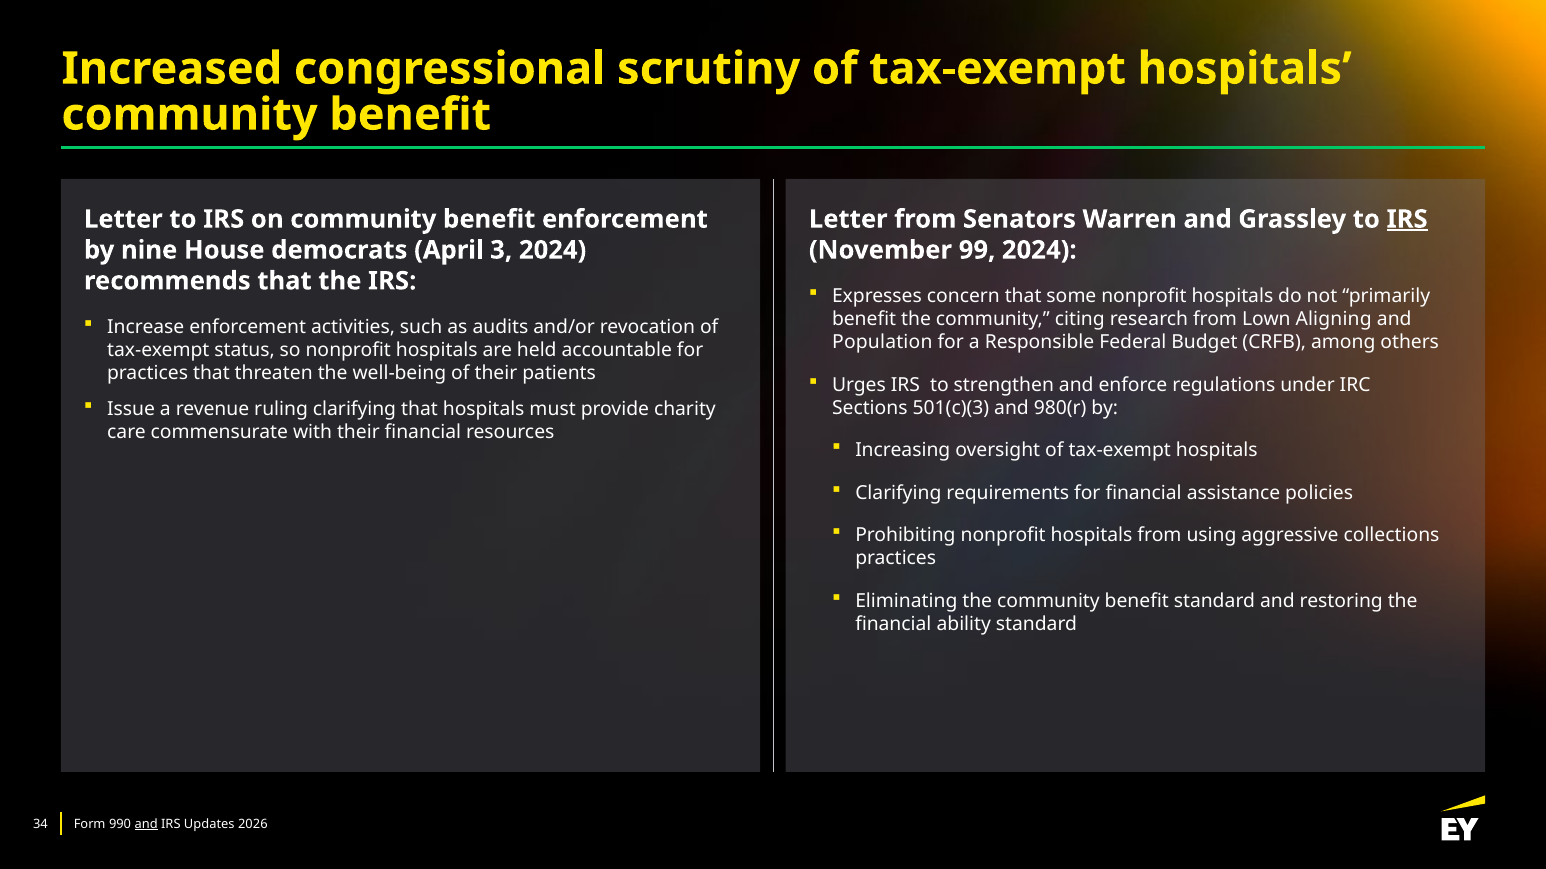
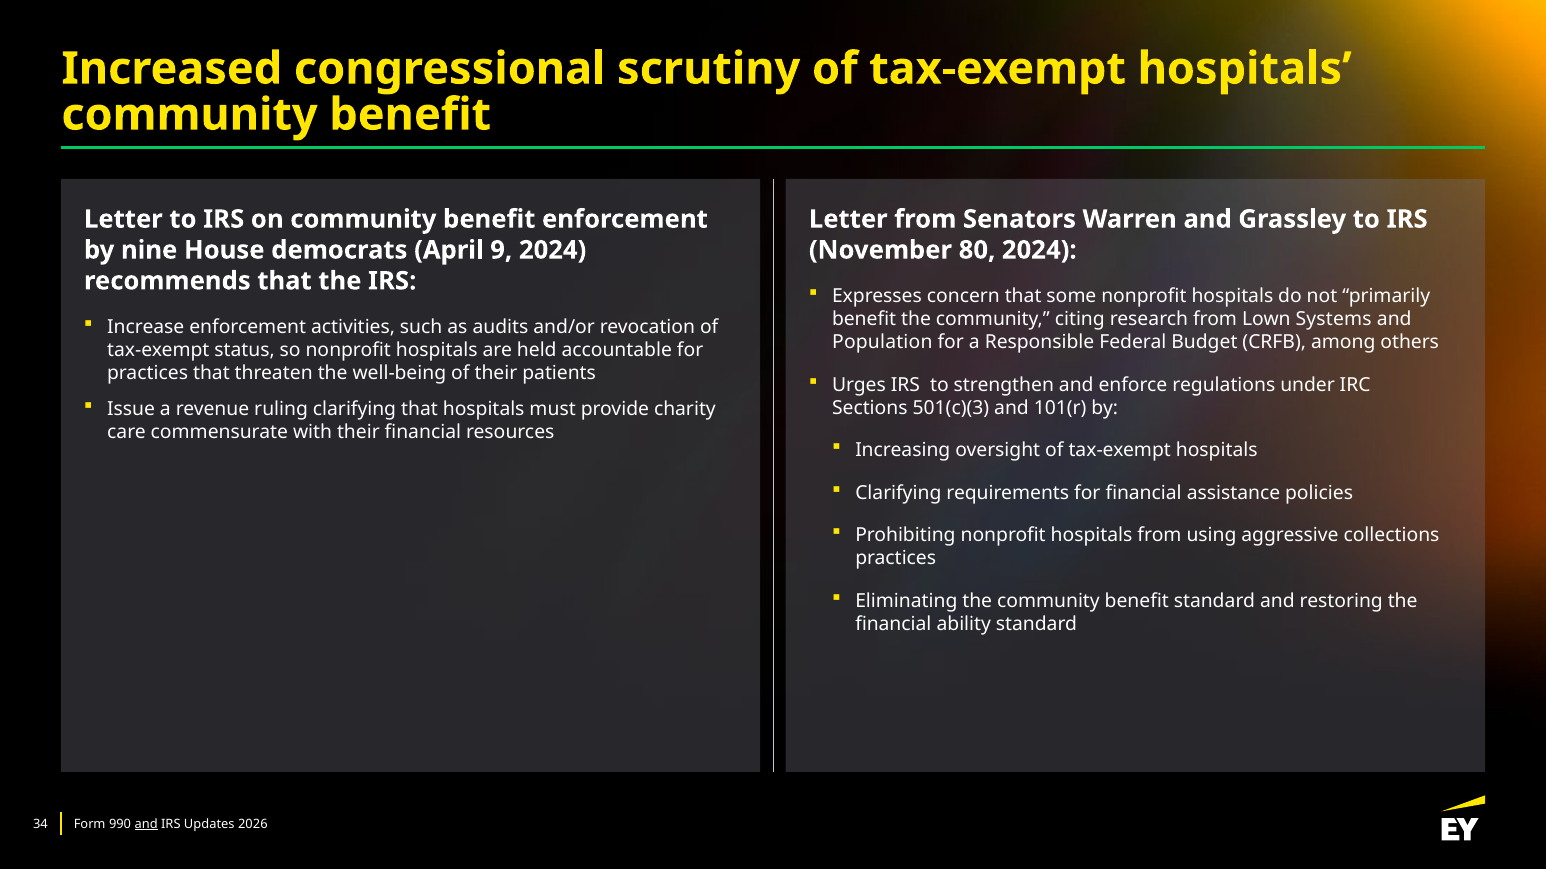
IRS at (1407, 219) underline: present -> none
3: 3 -> 9
99: 99 -> 80
Aligning: Aligning -> Systems
980(r: 980(r -> 101(r
